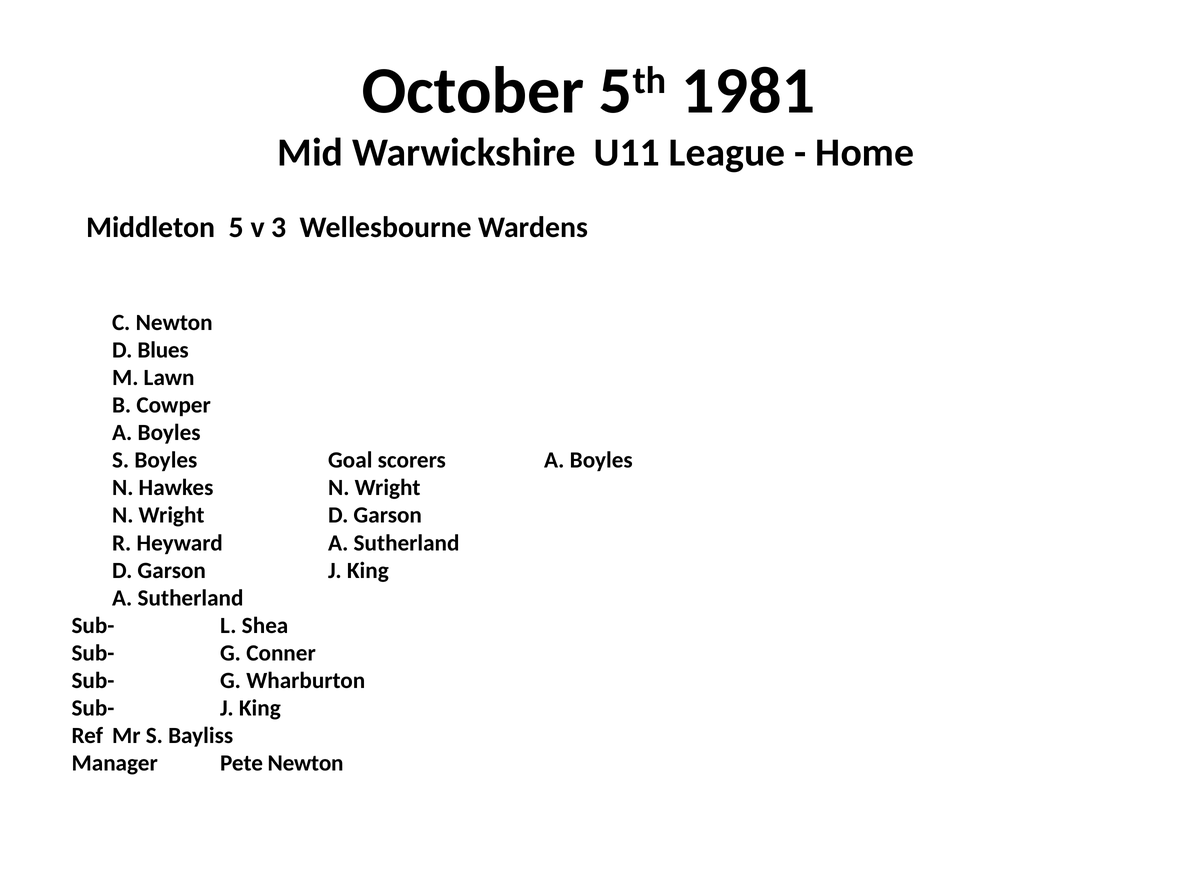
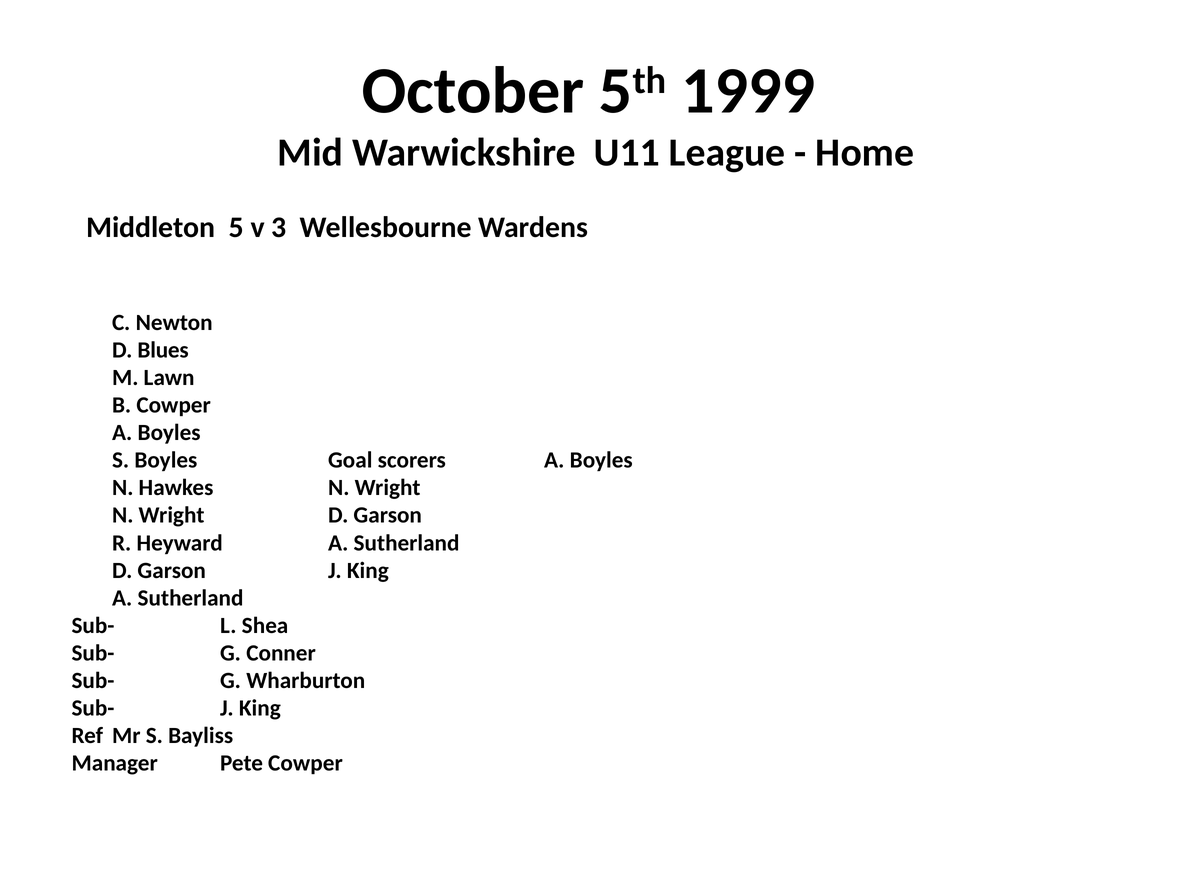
1981: 1981 -> 1999
Pete Newton: Newton -> Cowper
